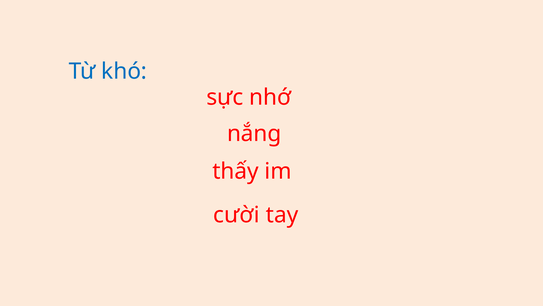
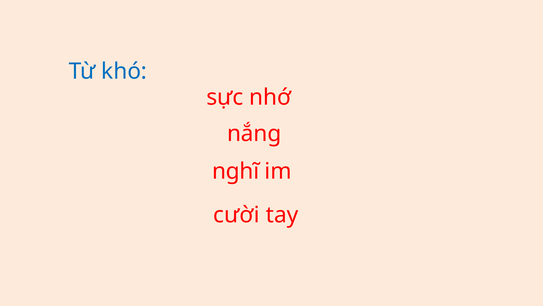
thấy: thấy -> nghĩ
